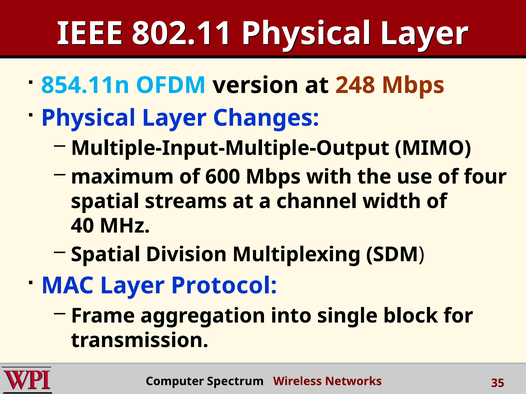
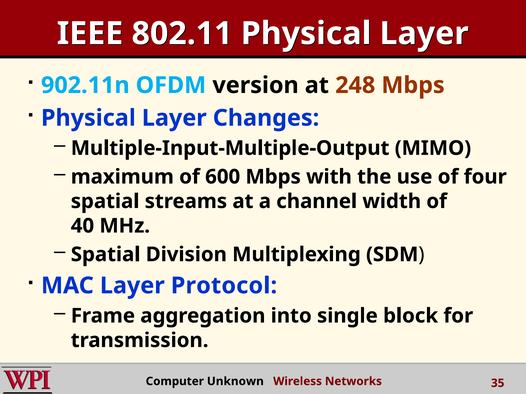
854.11n: 854.11n -> 902.11n
Spectrum: Spectrum -> Unknown
